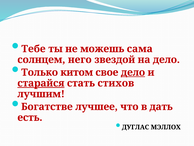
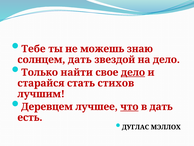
сама: сама -> знаю
солнцем него: него -> дать
китом: китом -> найти
старайся underline: present -> none
Богатстве: Богатстве -> Деревцем
что underline: none -> present
